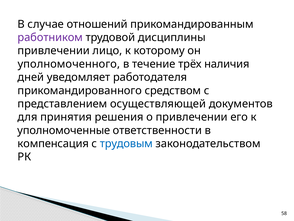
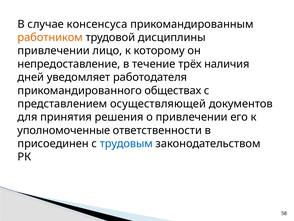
отношений: отношений -> консенсуса
работником colour: purple -> orange
уполномоченного: уполномоченного -> непредоставление
средством: средством -> обществах
компенсация: компенсация -> присоединен
